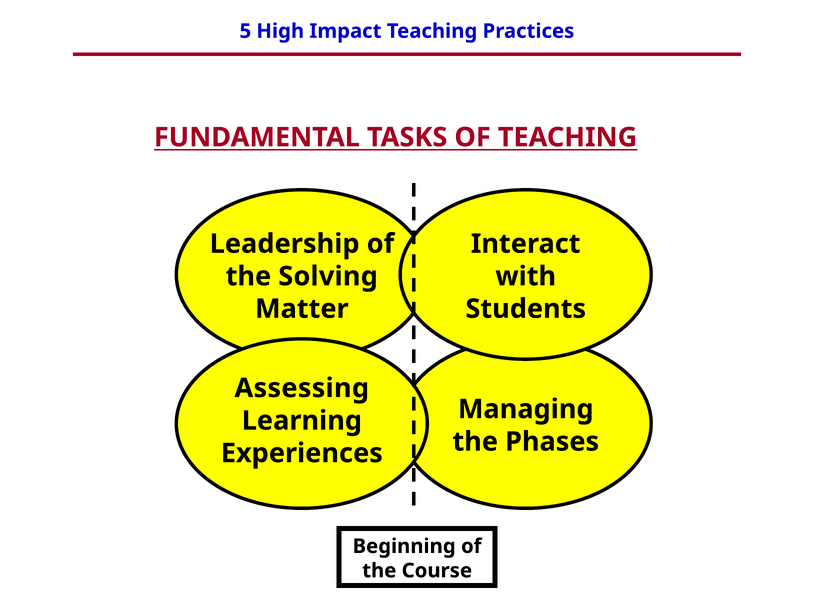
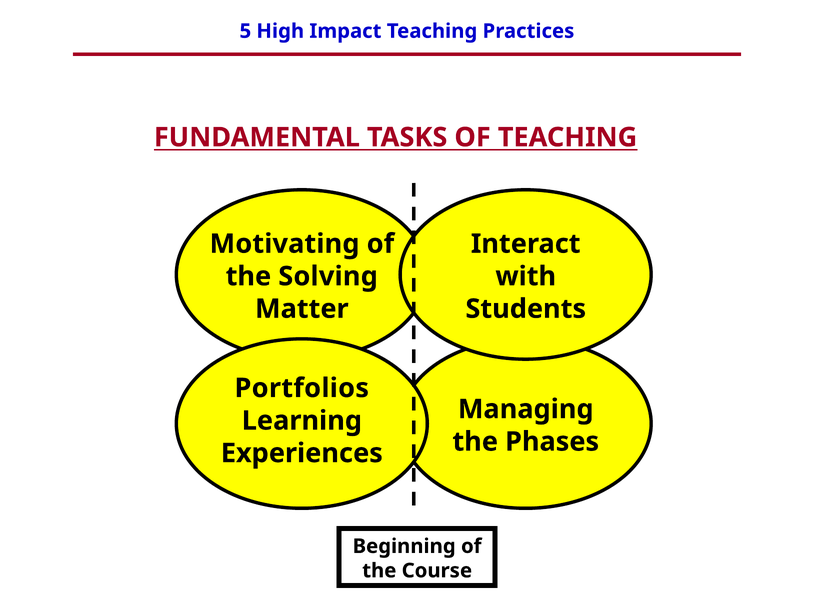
Leadership: Leadership -> Motivating
Assessing: Assessing -> Portfolios
